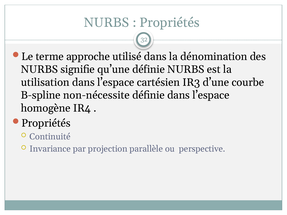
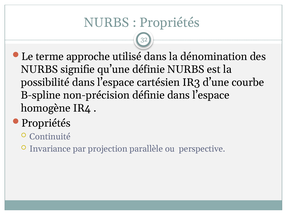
utilisation: utilisation -> possibilité
non-nécessite: non-nécessite -> non-précision
